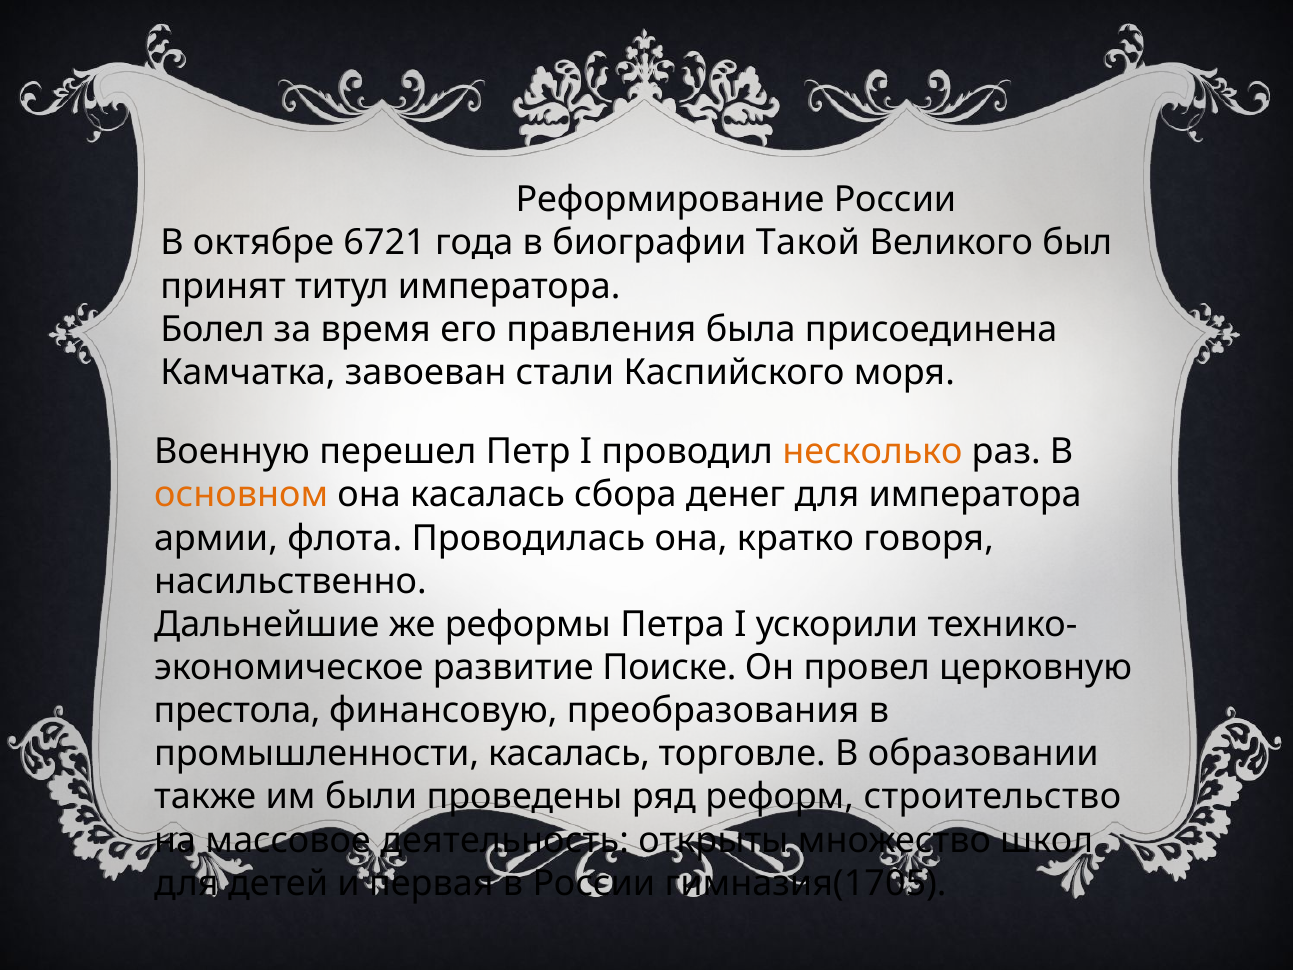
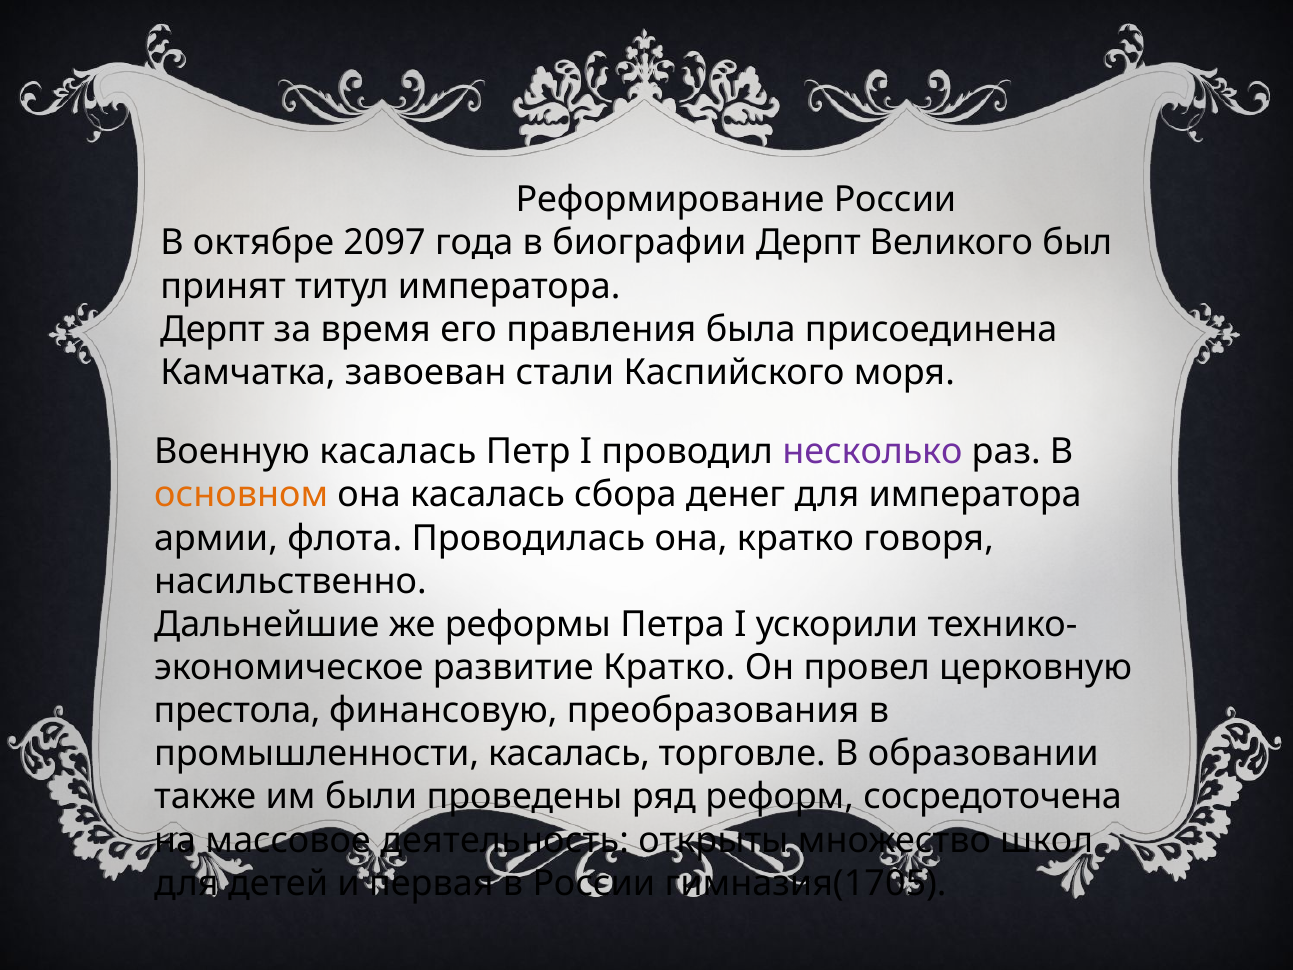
6721: 6721 -> 2097
биографии Такой: Такой -> Дерпт
Болел at (212, 329): Болел -> Дерпт
Военную перешел: перешел -> касалась
несколько colour: orange -> purple
развитие Поиске: Поиске -> Кратко
строительство: строительство -> сосредоточена
